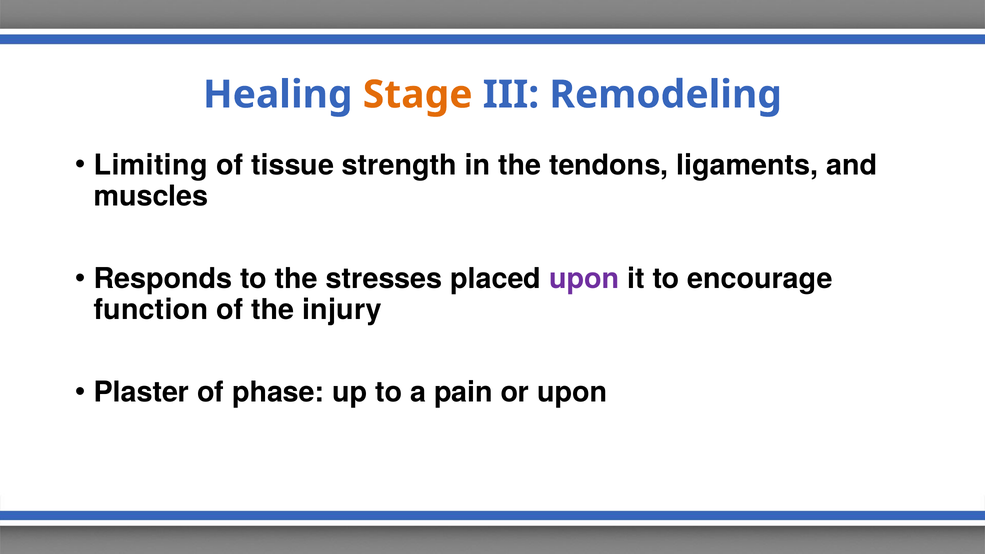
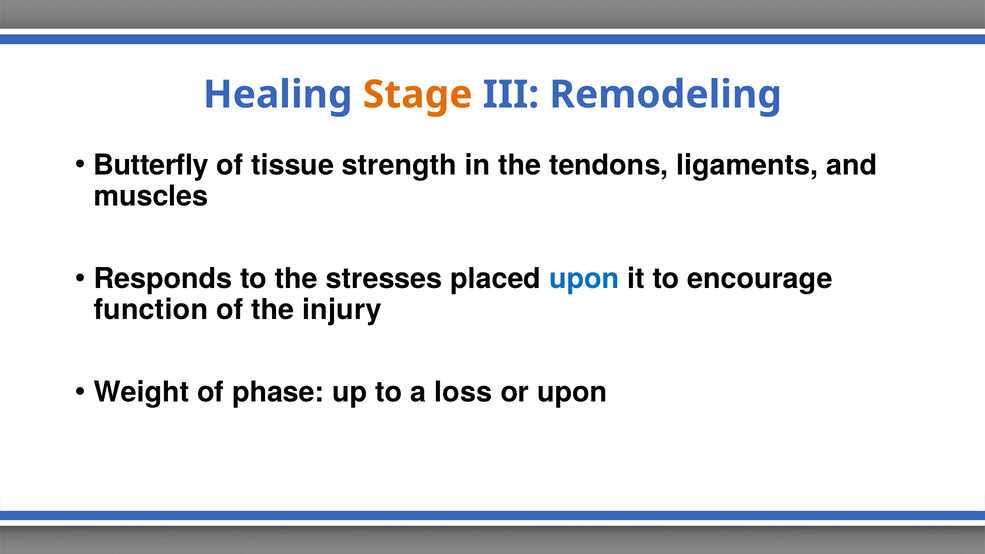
Limiting: Limiting -> Butterfly
upon at (584, 279) colour: purple -> blue
Plaster: Plaster -> Weight
pain: pain -> loss
